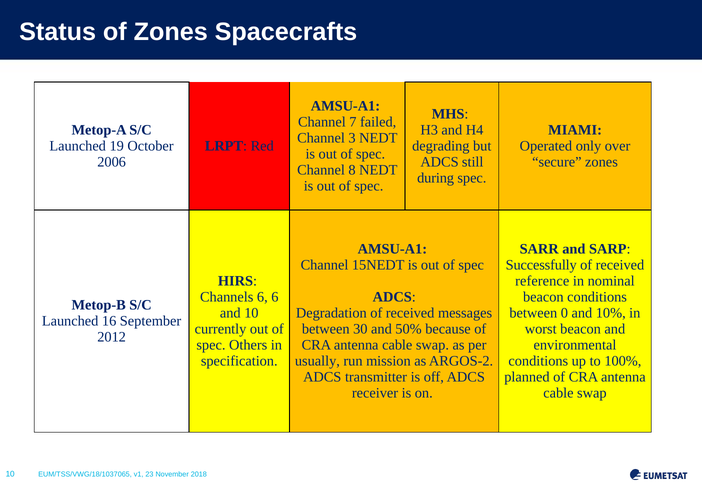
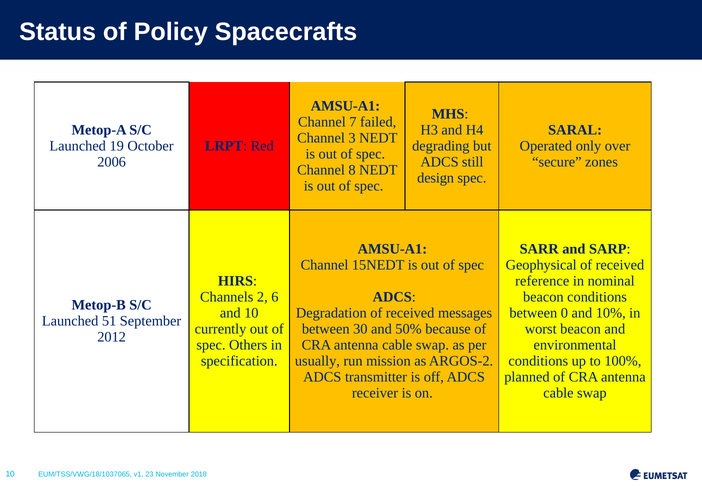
of Zones: Zones -> Policy
MIAMI: MIAMI -> SARAL
during: during -> design
Successfully: Successfully -> Geophysical
Channels 6: 6 -> 2
16: 16 -> 51
